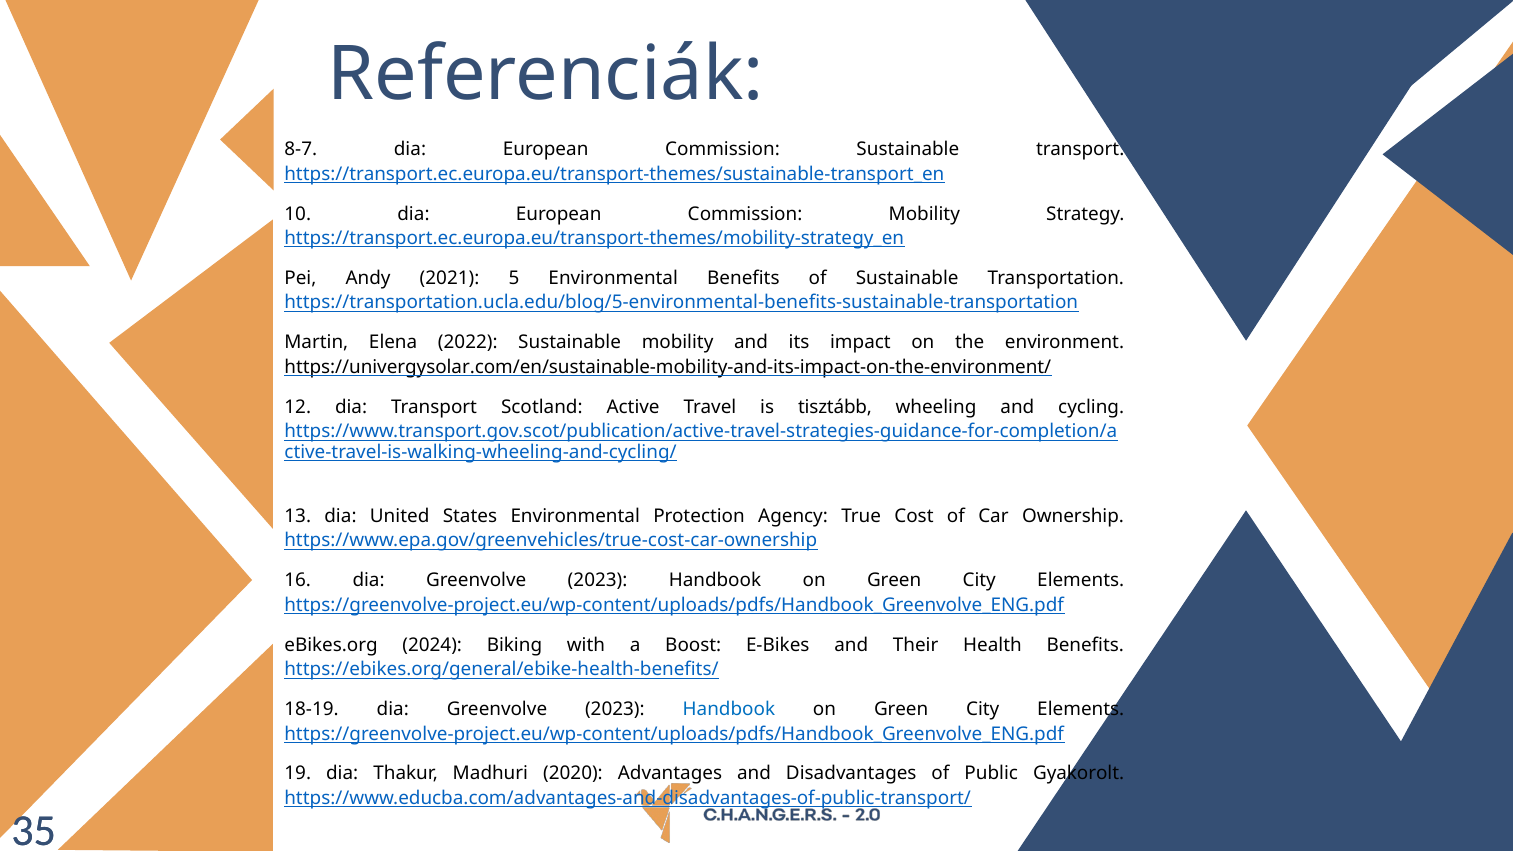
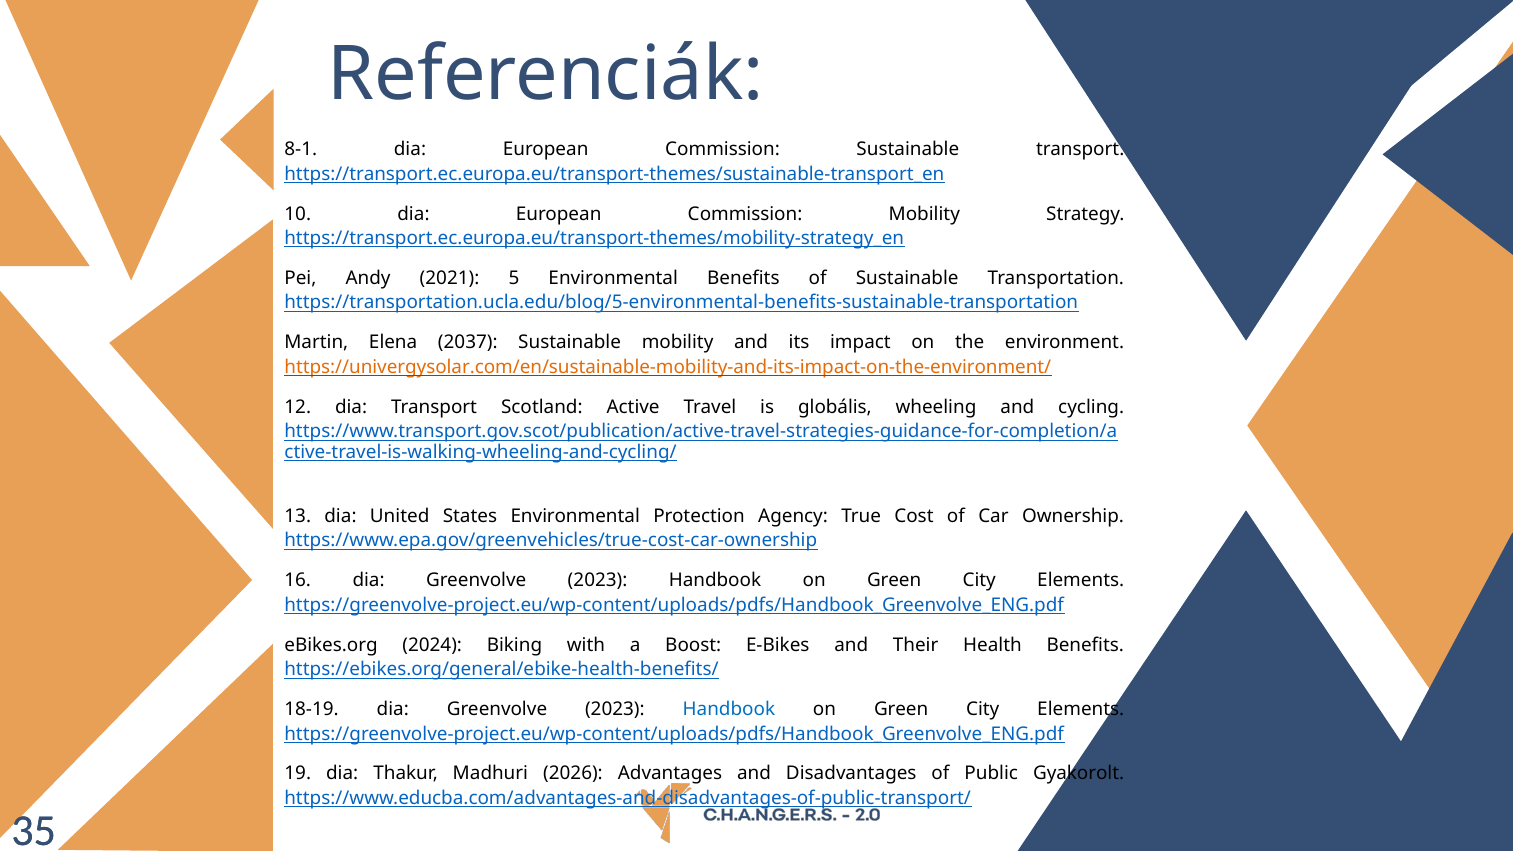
8-7: 8-7 -> 8-1
2022: 2022 -> 2037
https://univergysolar.com/en/sustainable-mobility-and-its-impact-on-the-environment/ colour: black -> orange
tisztább: tisztább -> globális
2020: 2020 -> 2026
